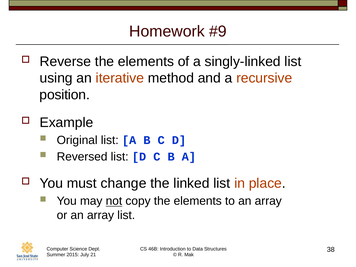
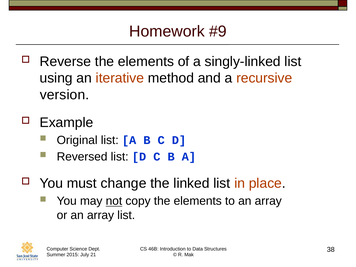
position: position -> version
